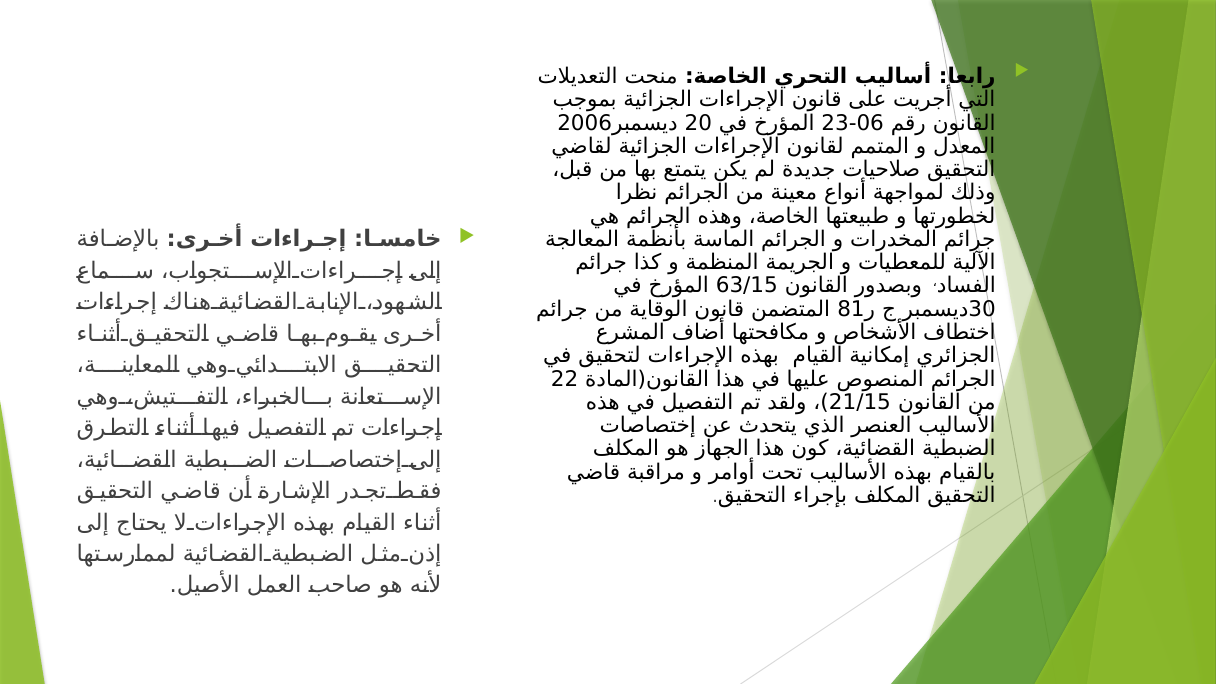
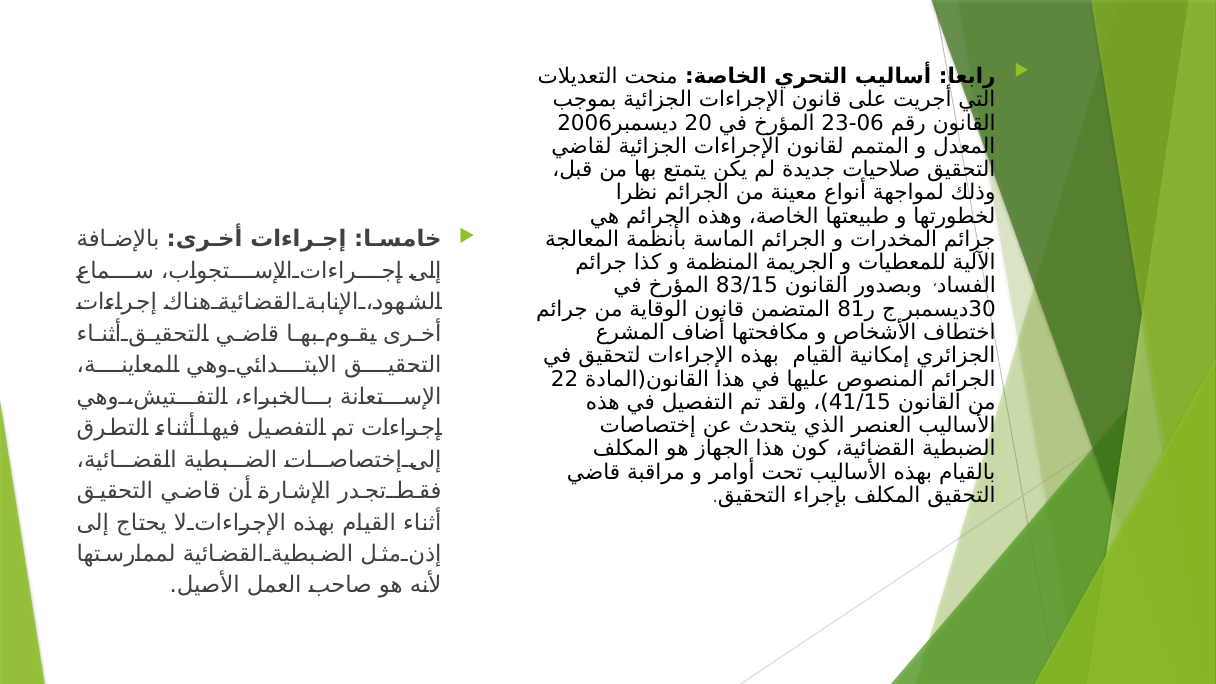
63/15: 63/15 -> 83/15
21/15: 21/15 -> 41/15
